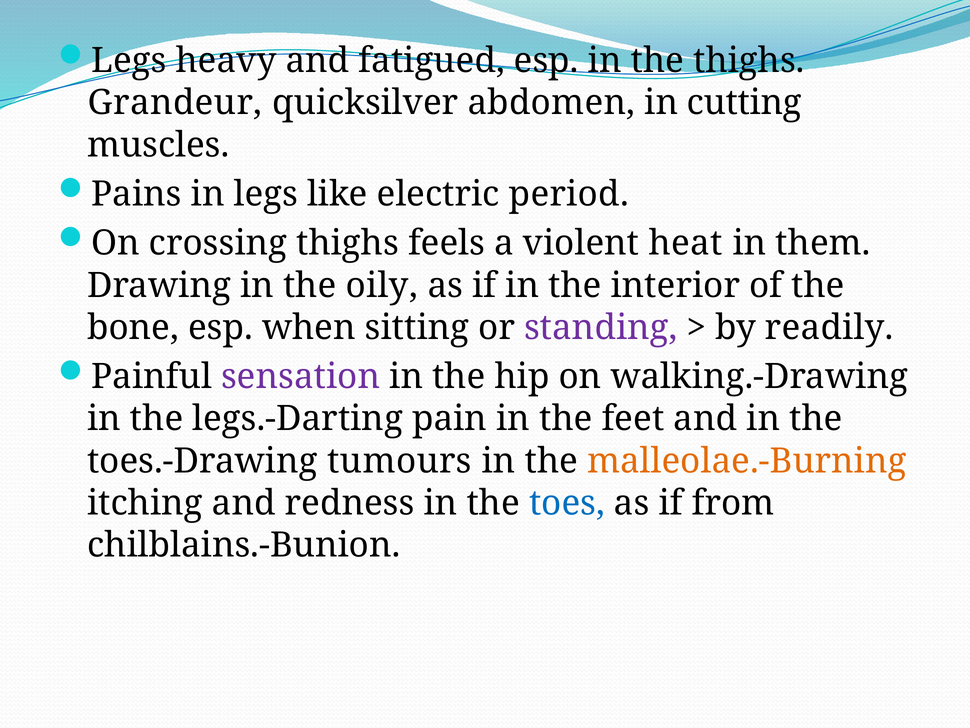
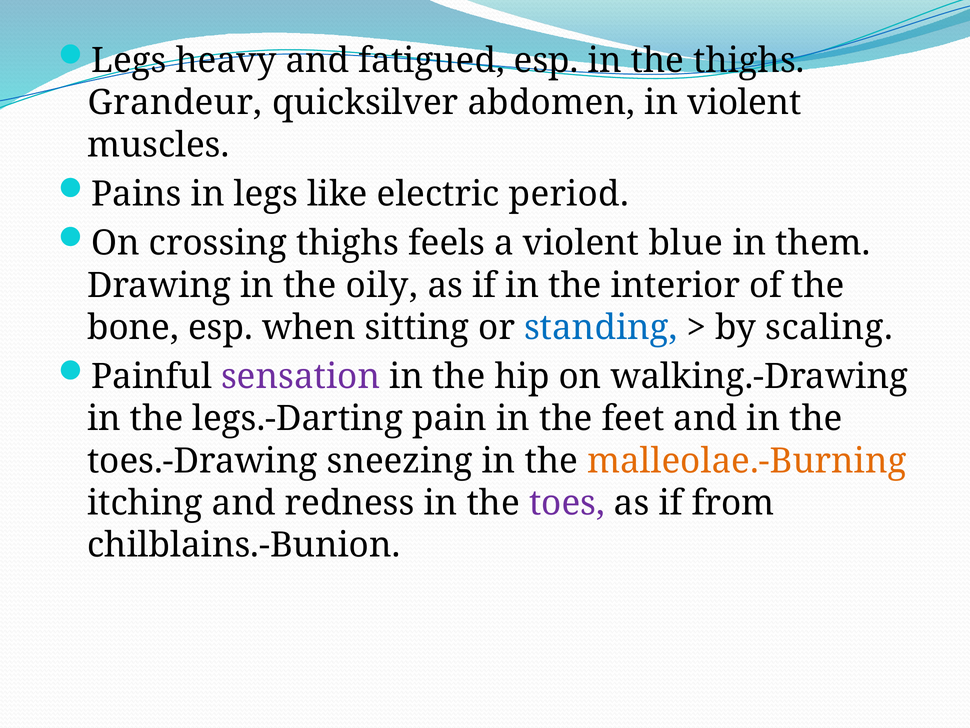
in cutting: cutting -> violent
heat: heat -> blue
standing colour: purple -> blue
readily: readily -> scaling
tumours: tumours -> sneezing
toes colour: blue -> purple
